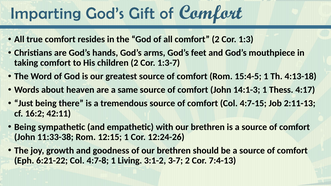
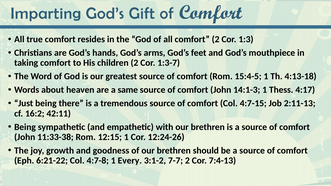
Living: Living -> Every
3-7: 3-7 -> 7-7
